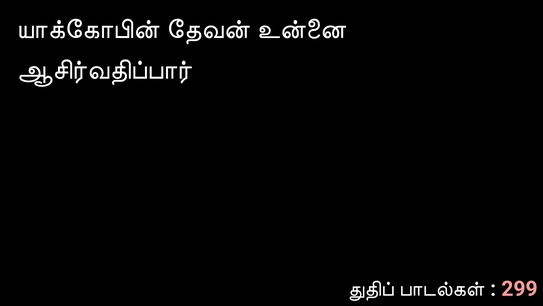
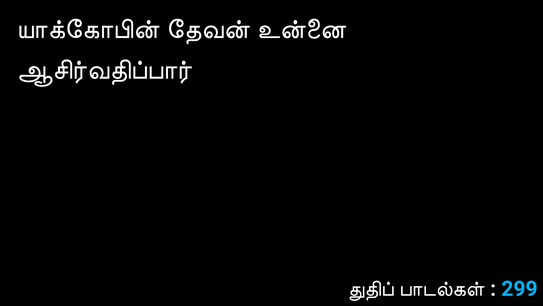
299 colour: pink -> light blue
